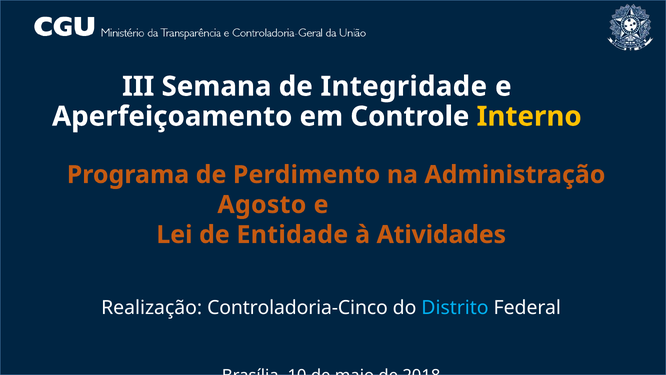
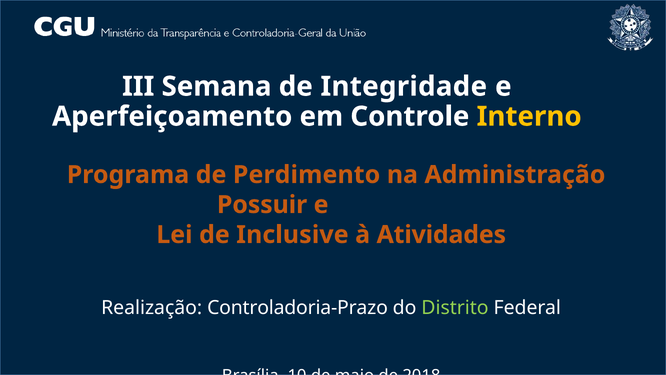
Agosto: Agosto -> Possuir
Entidade: Entidade -> Inclusive
Controladoria-Cinco: Controladoria-Cinco -> Controladoria-Prazo
Distrito colour: light blue -> light green
